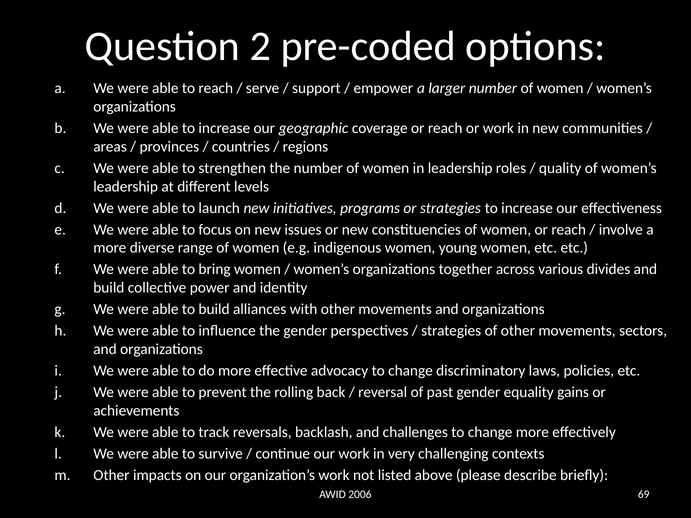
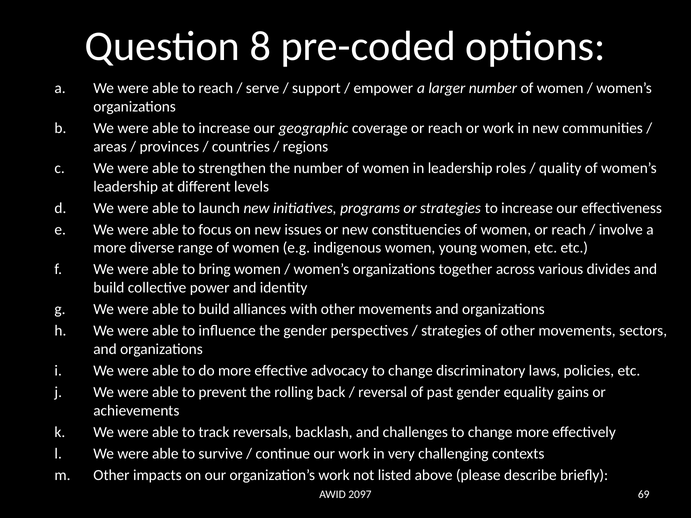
2: 2 -> 8
2006: 2006 -> 2097
